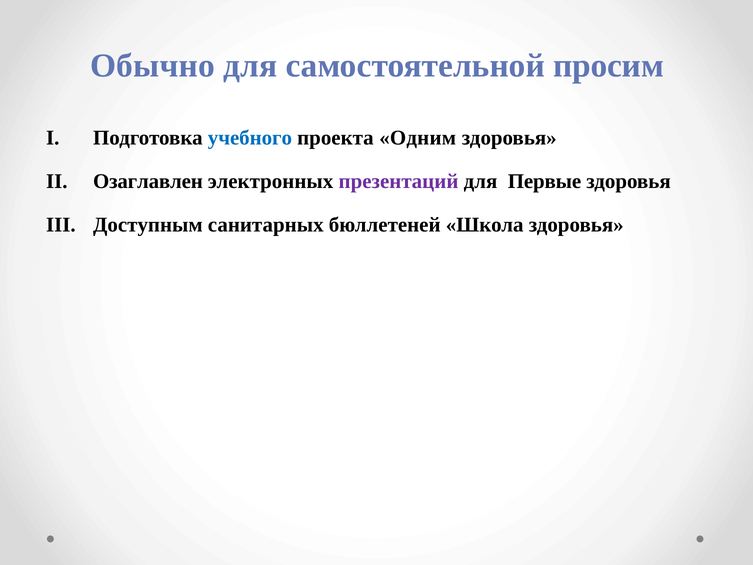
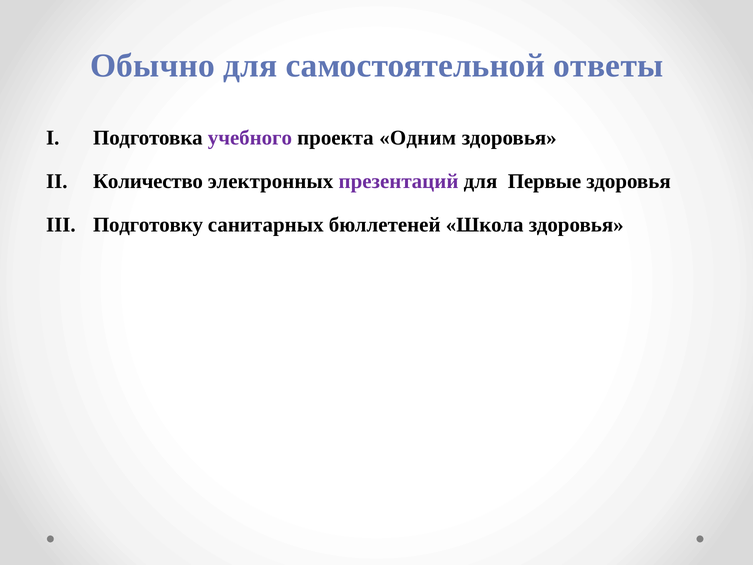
просим: просим -> ответы
учебного colour: blue -> purple
Озаглавлен: Озаглавлен -> Количество
Доступным: Доступным -> Подготовку
